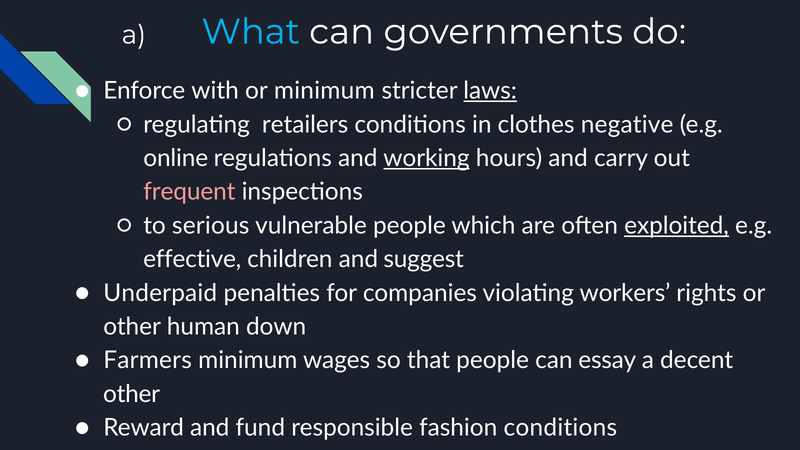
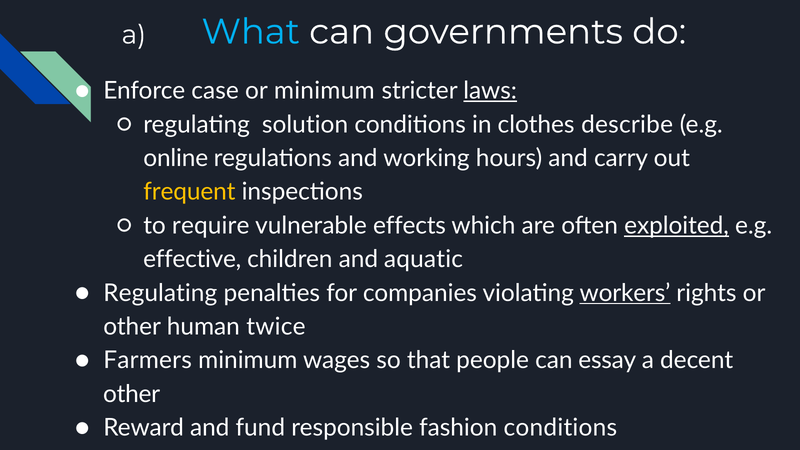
with: with -> case
retailers: retailers -> solution
negative: negative -> describe
working underline: present -> none
frequent colour: pink -> yellow
serious: serious -> require
vulnerable people: people -> effects
suggest: suggest -> aquatic
Underpaid at (160, 293): Underpaid -> Regulating
workers underline: none -> present
down: down -> twice
